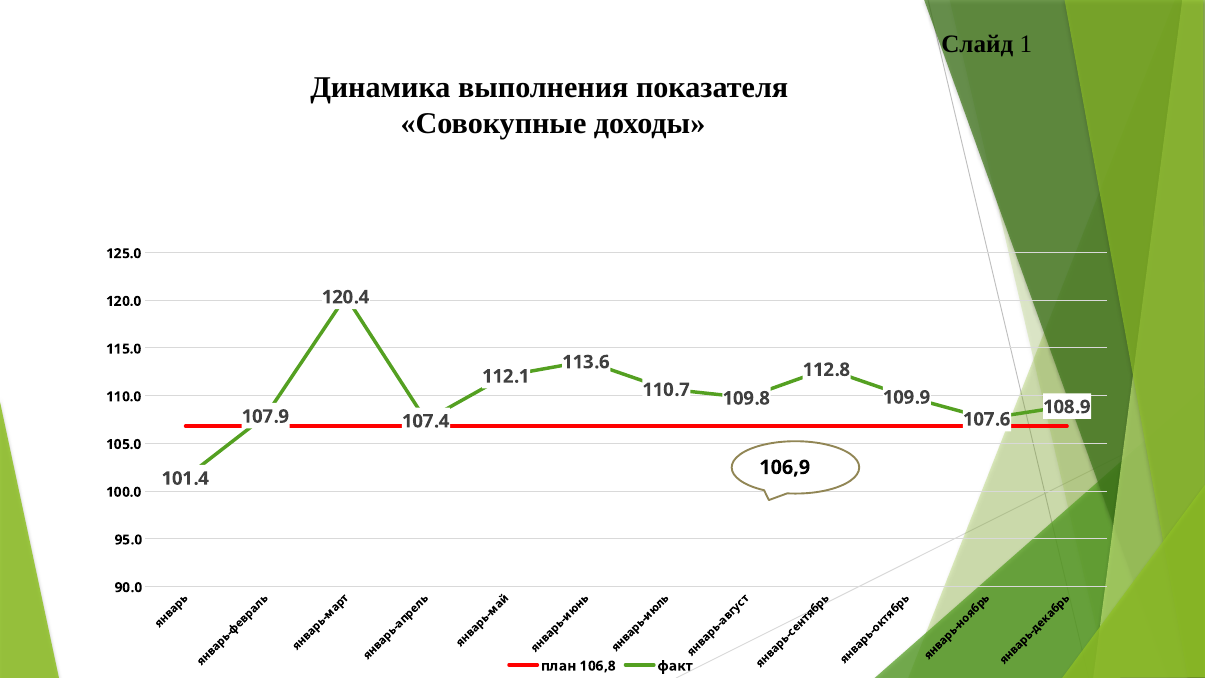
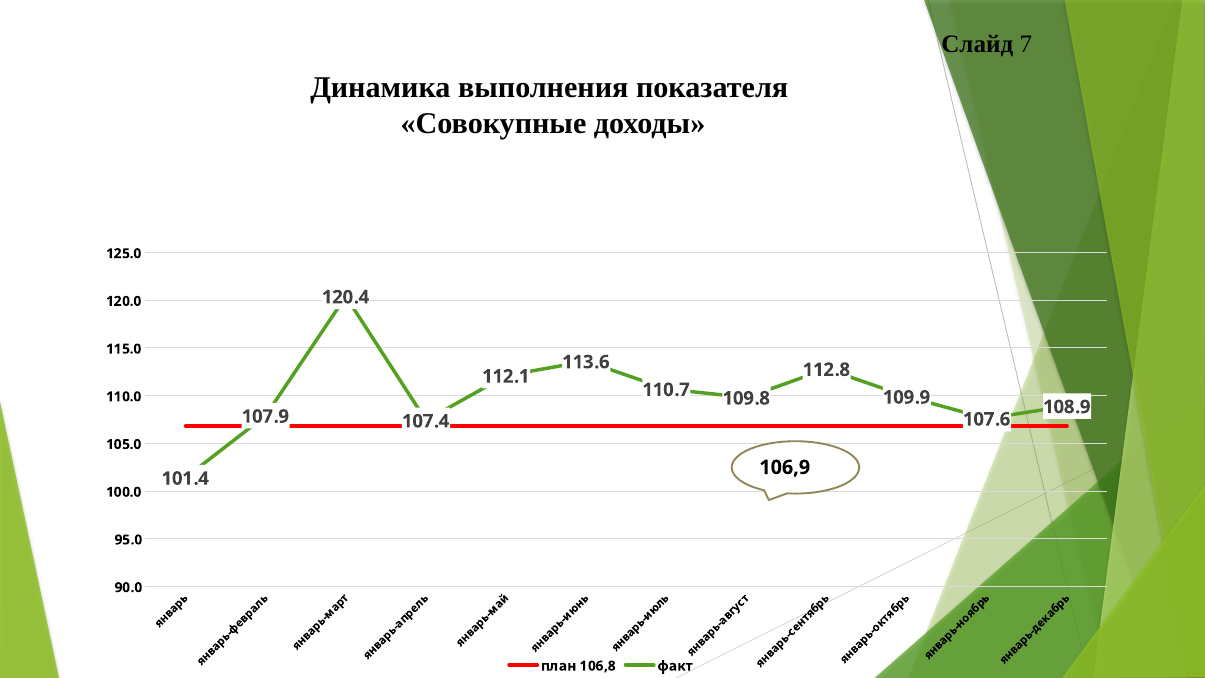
1: 1 -> 7
